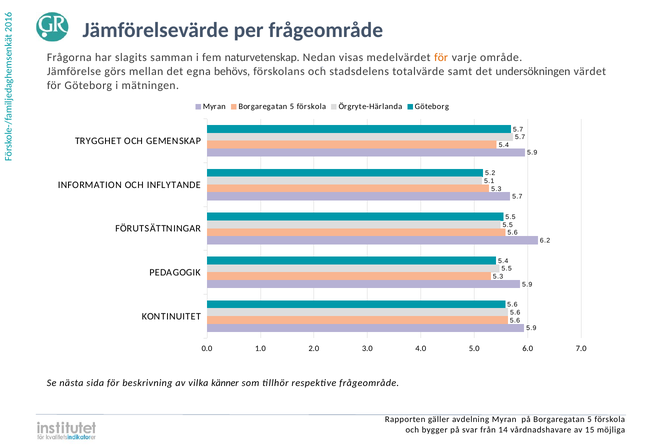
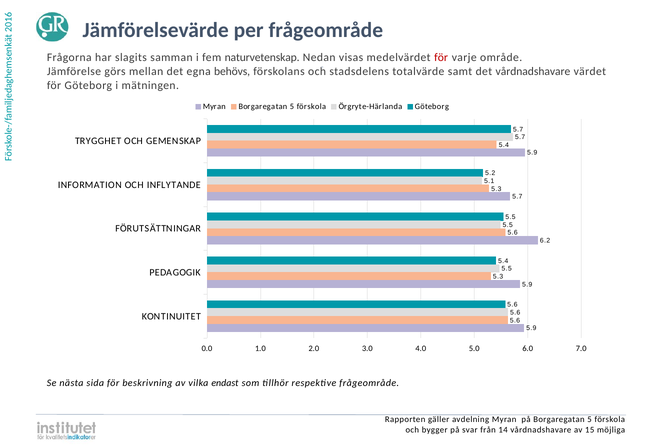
för at (441, 58) colour: orange -> red
det undersökningen: undersökningen -> vårdnadshavare
känner: känner -> endast
